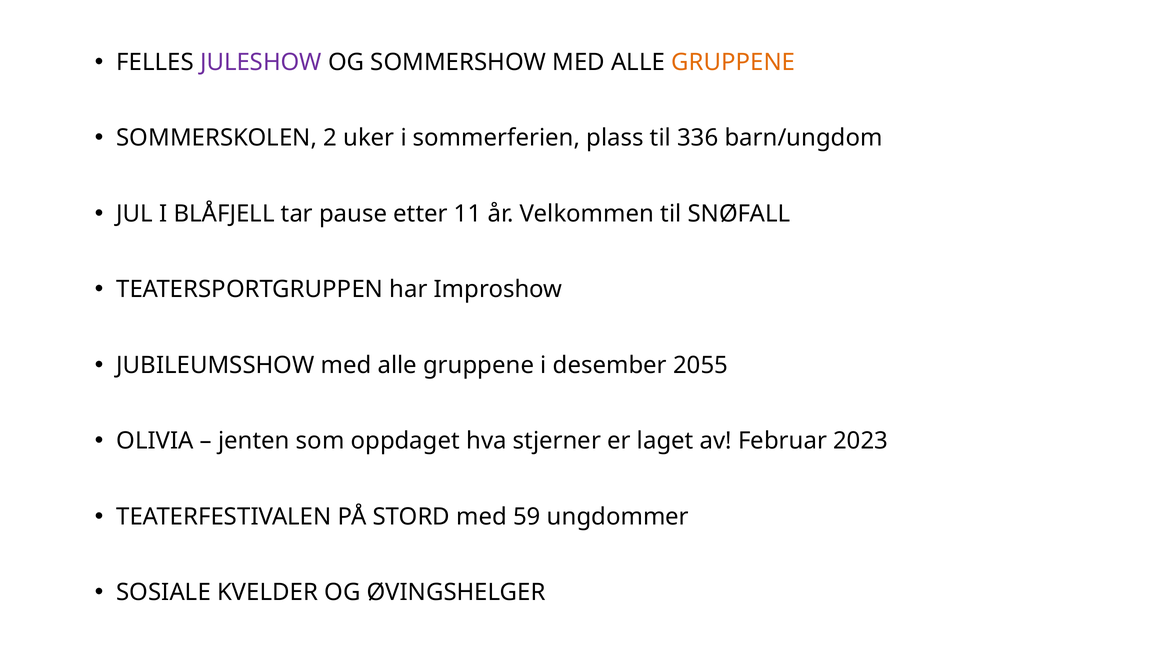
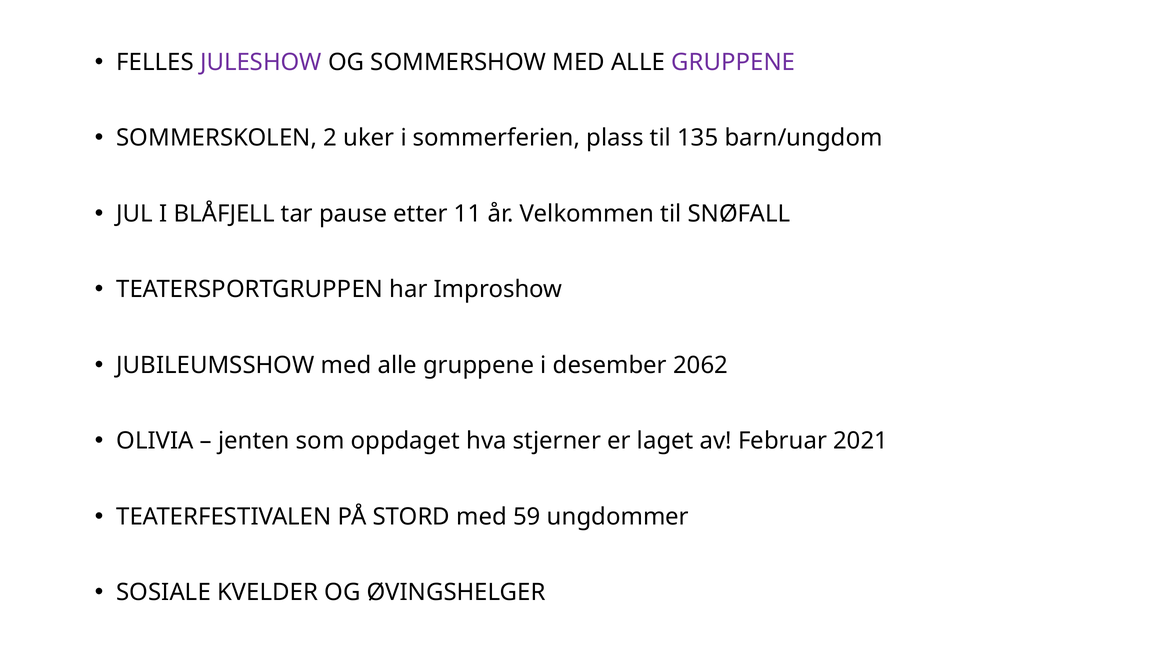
GRUPPENE at (733, 62) colour: orange -> purple
336: 336 -> 135
2055: 2055 -> 2062
2023: 2023 -> 2021
